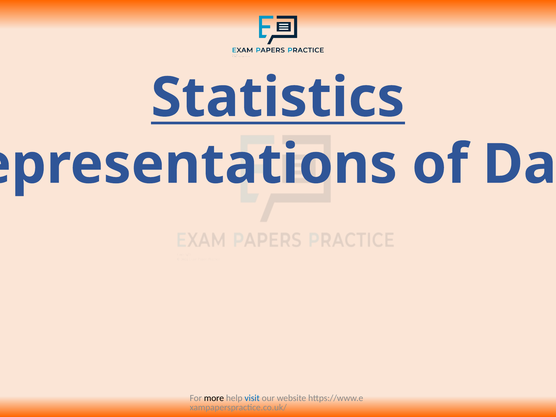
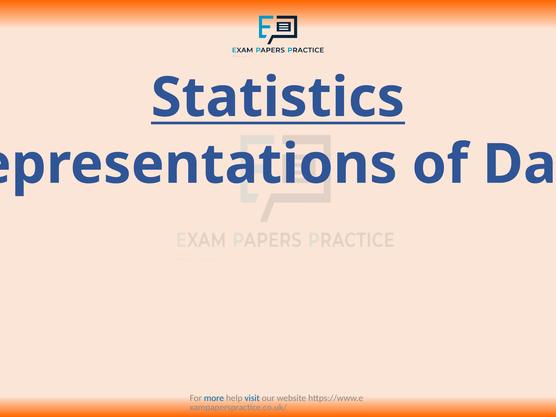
more colour: black -> blue
